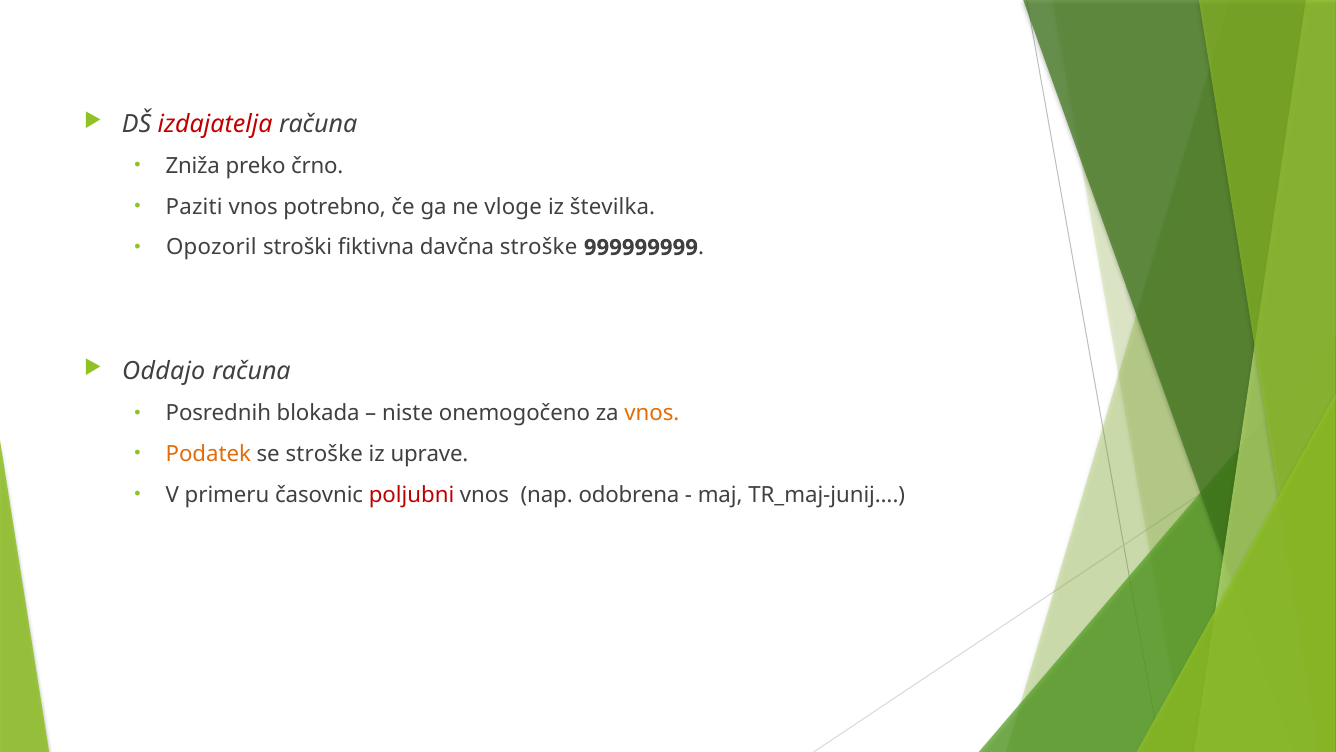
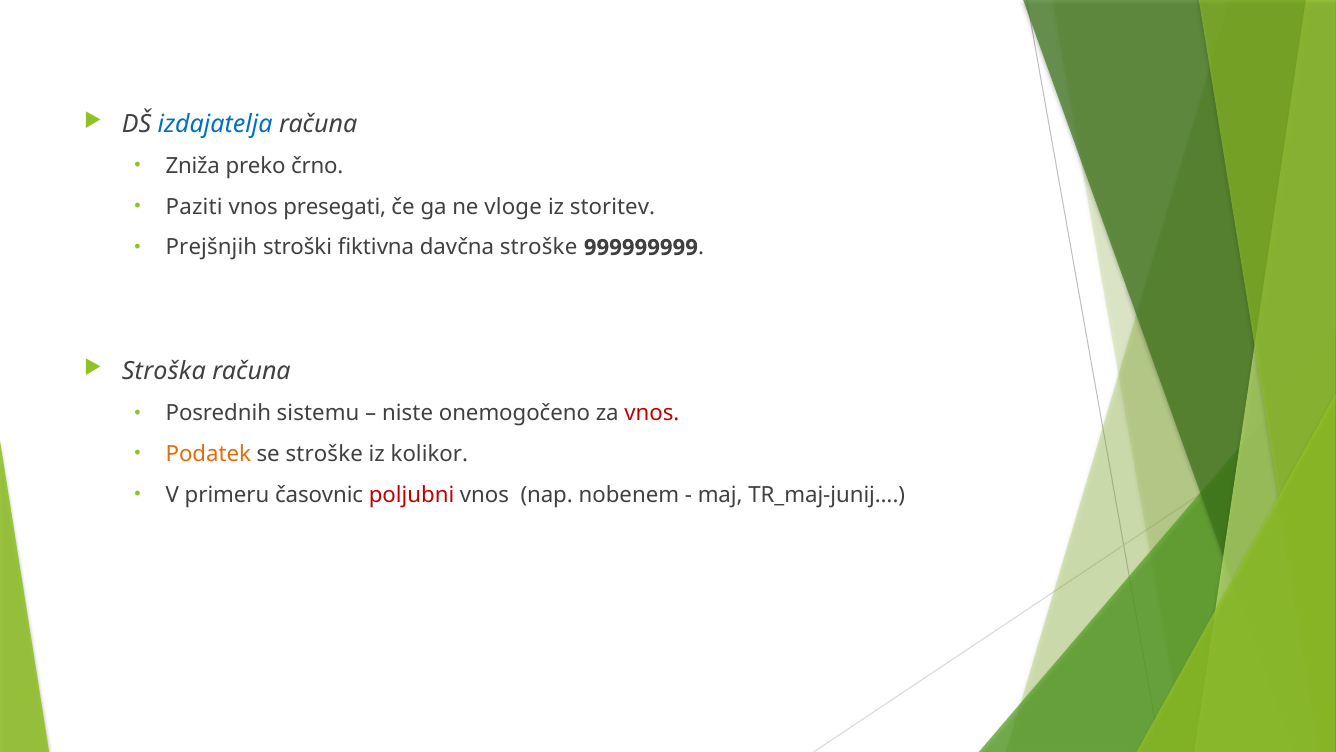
izdajatelja colour: red -> blue
potrebno: potrebno -> presegati
številka: številka -> storitev
Opozoril: Opozoril -> Prejšnjih
Oddajo: Oddajo -> Stroška
blokada: blokada -> sistemu
vnos at (652, 413) colour: orange -> red
uprave: uprave -> kolikor
odobrena: odobrena -> nobenem
